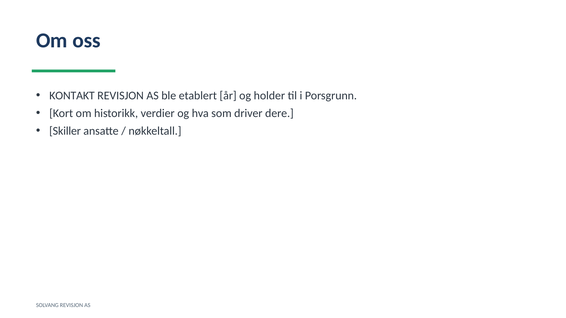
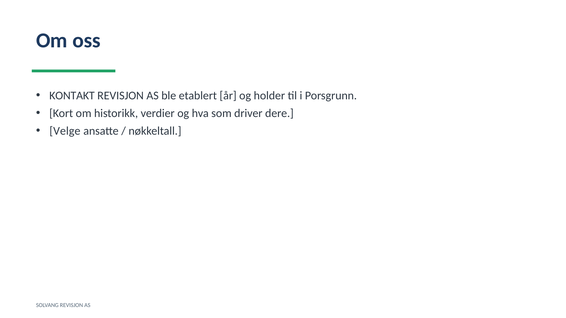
Skiller: Skiller -> Velge
